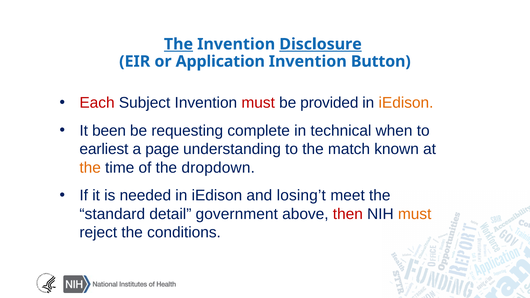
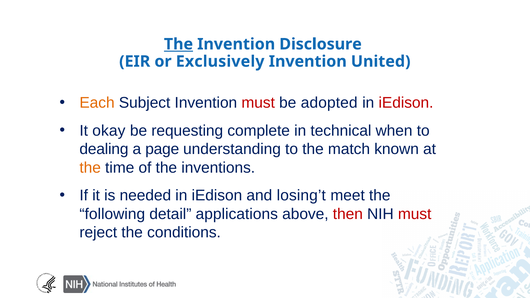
Disclosure underline: present -> none
Application: Application -> Exclusively
Button: Button -> United
Each colour: red -> orange
provided: provided -> adopted
iEdison at (406, 103) colour: orange -> red
been: been -> okay
earliest: earliest -> dealing
dropdown: dropdown -> inventions
standard: standard -> following
government: government -> applications
must at (415, 214) colour: orange -> red
